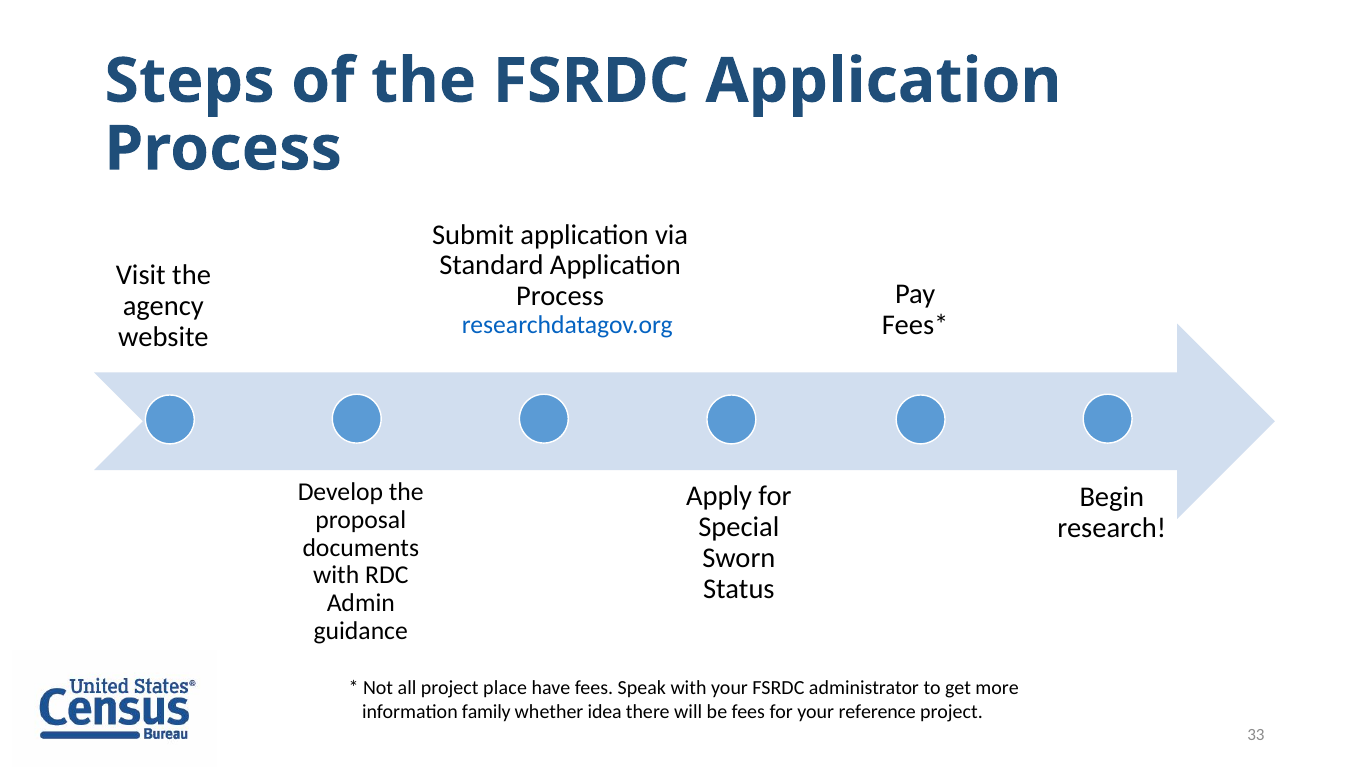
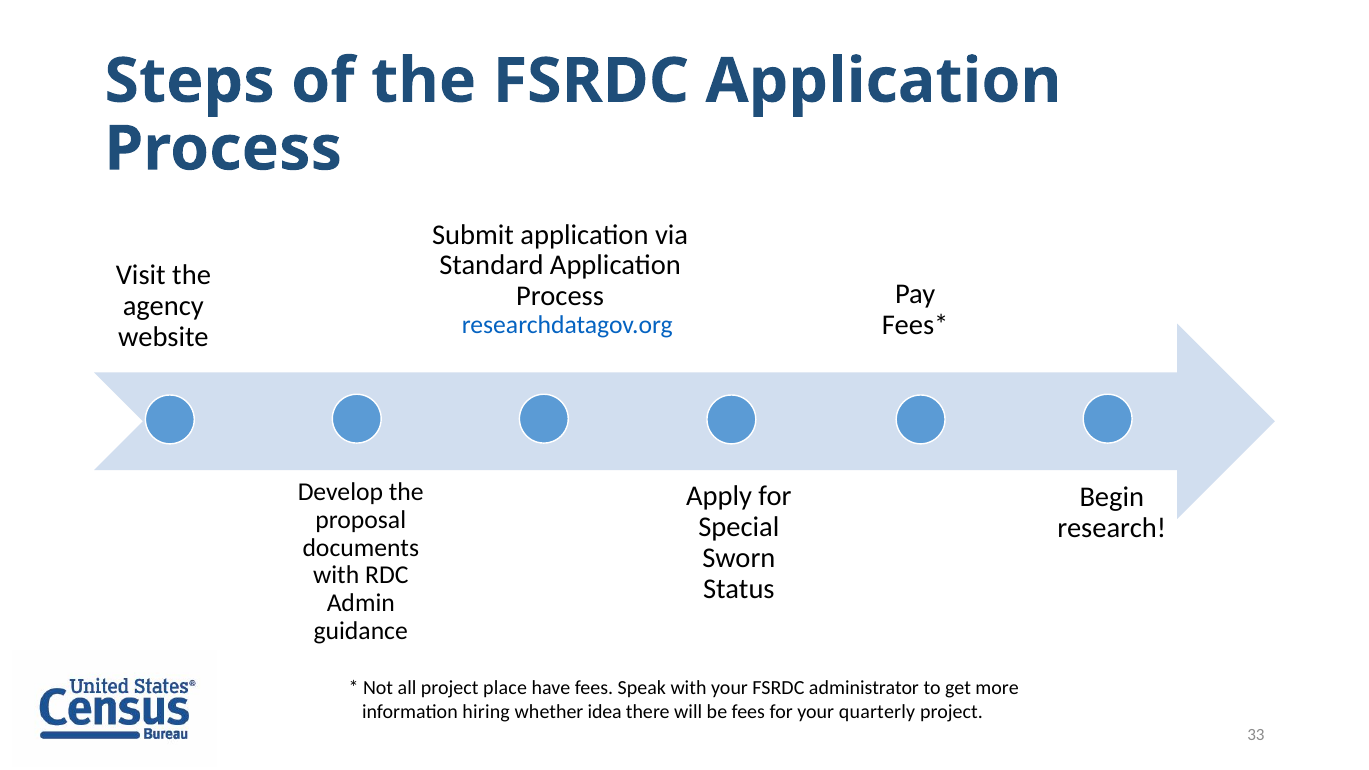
family: family -> hiring
reference: reference -> quarterly
